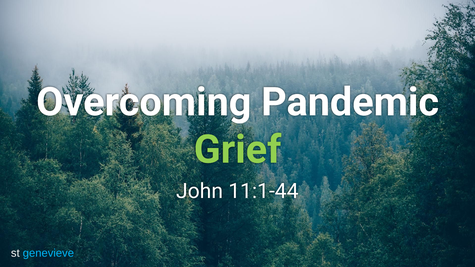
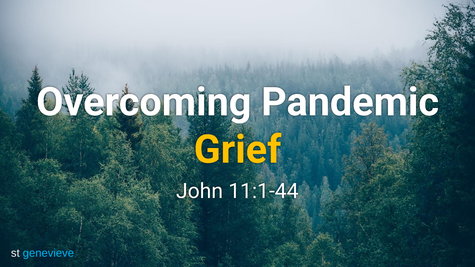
Grief colour: light green -> yellow
